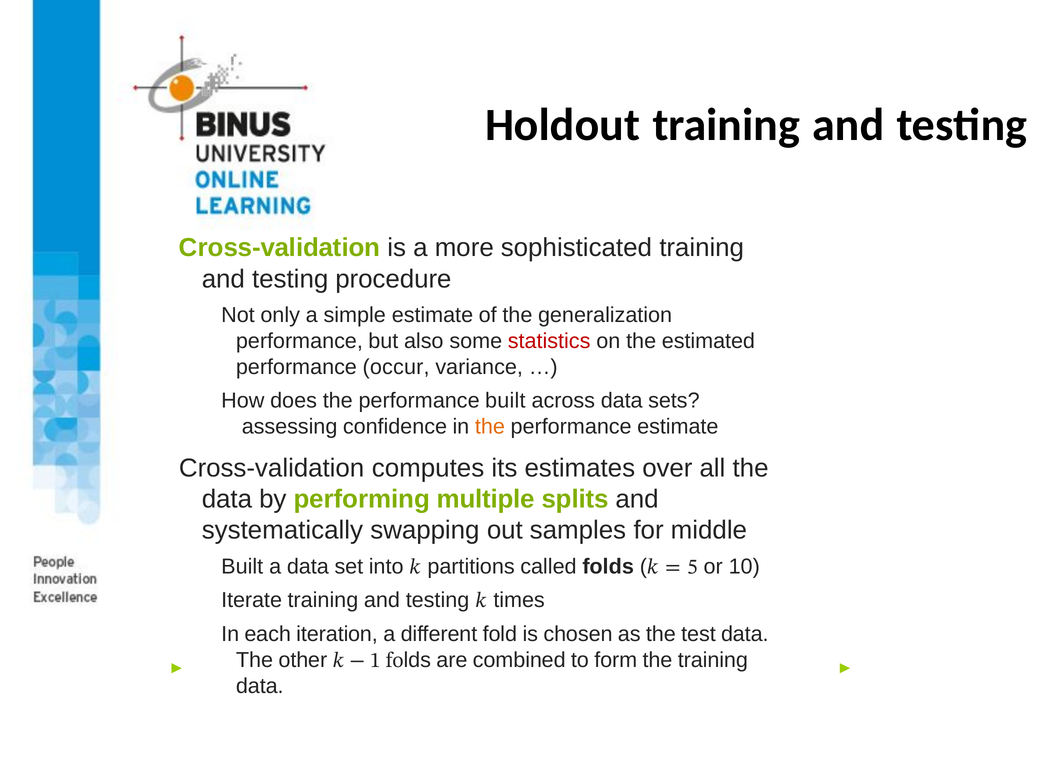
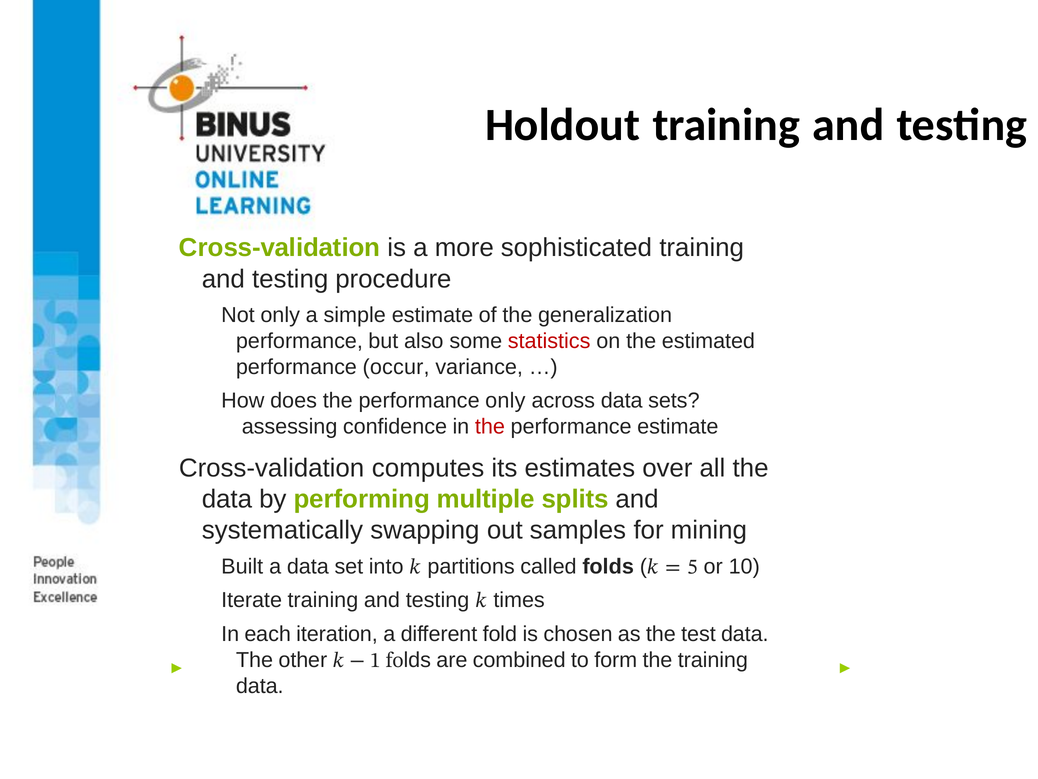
performance built: built -> only
the at (490, 427) colour: orange -> red
middle: middle -> mining
